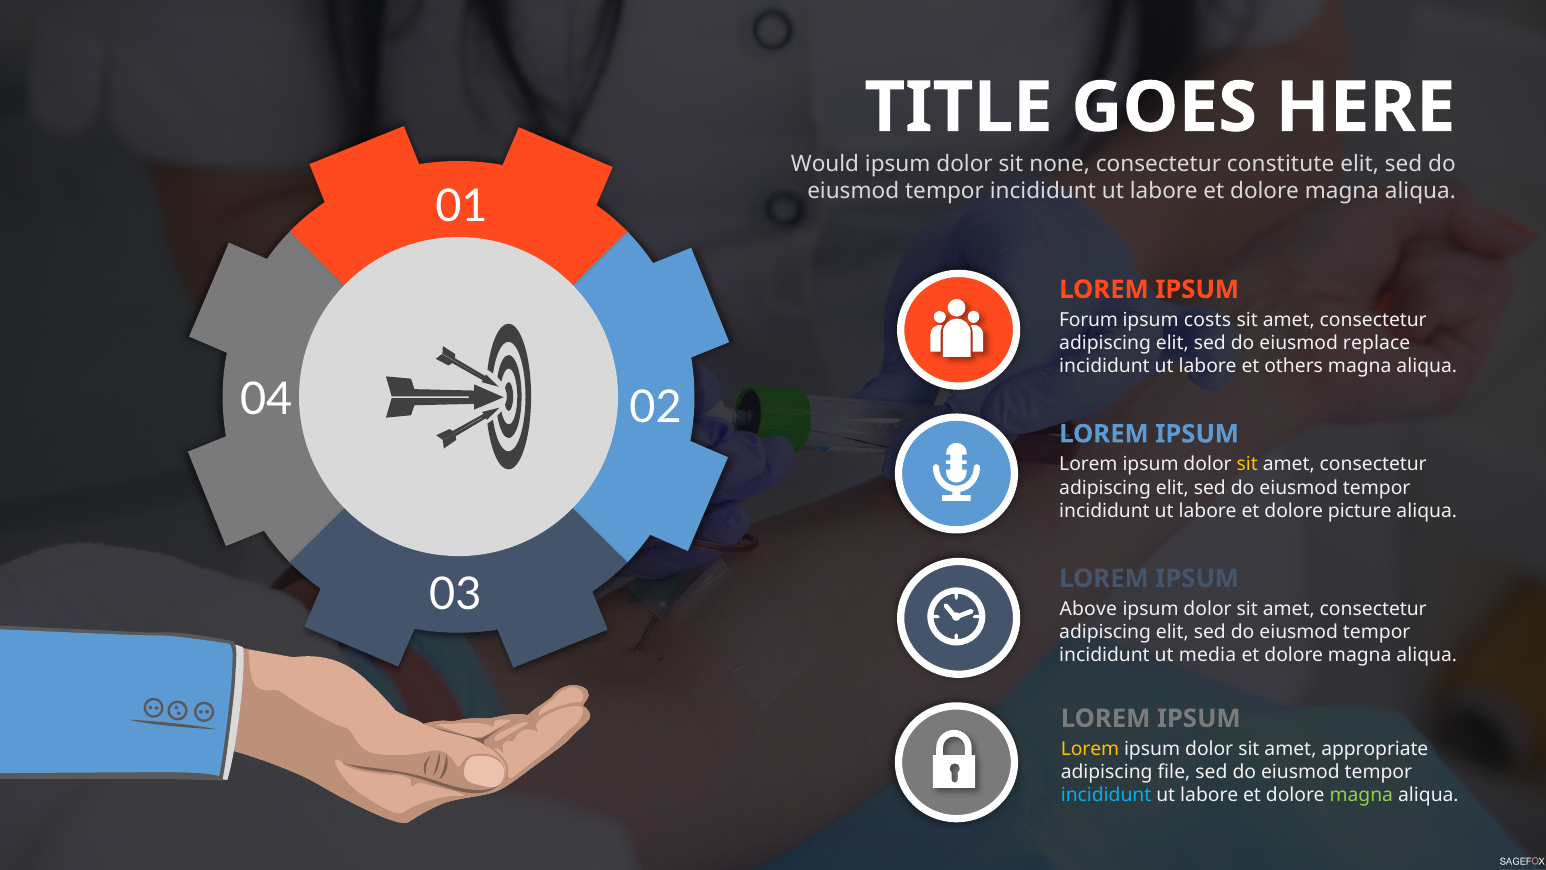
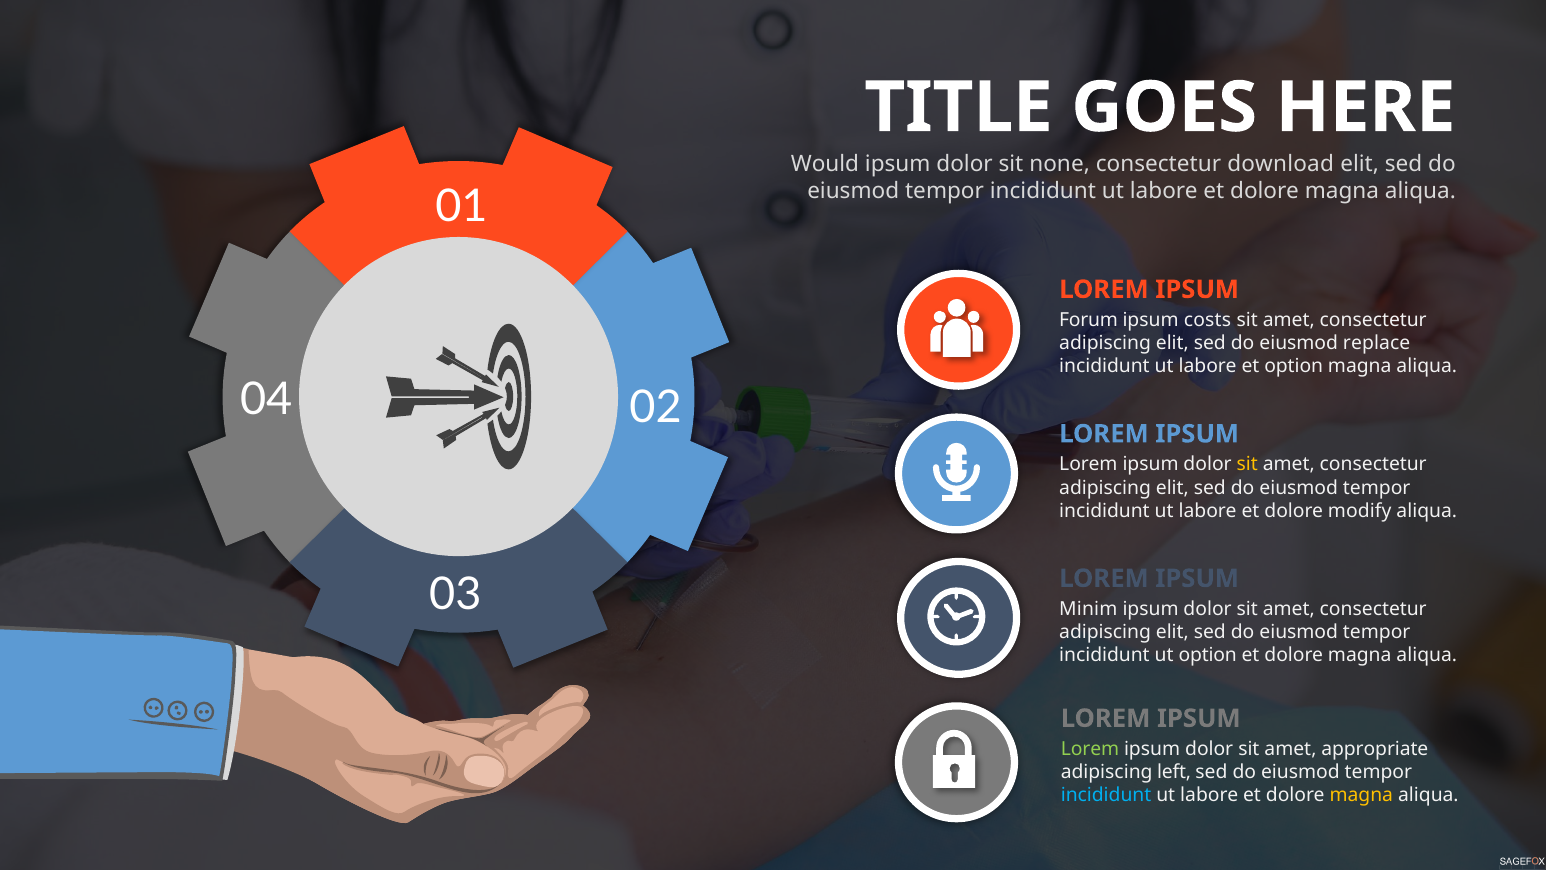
constitute: constitute -> download
et others: others -> option
picture: picture -> modify
Above: Above -> Minim
ut media: media -> option
Lorem at (1090, 749) colour: yellow -> light green
file: file -> left
magna at (1361, 795) colour: light green -> yellow
